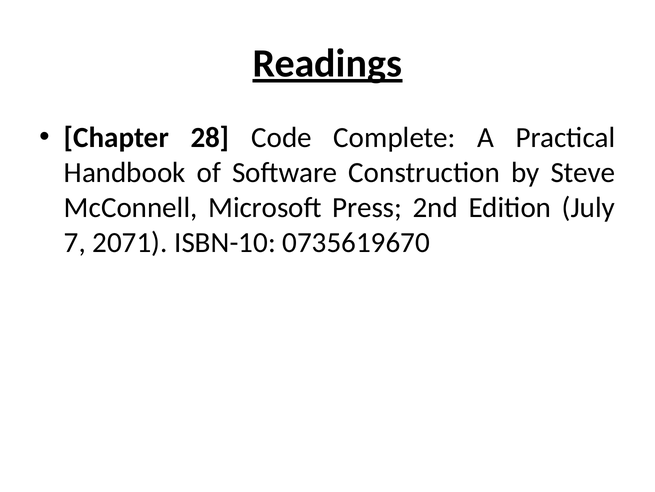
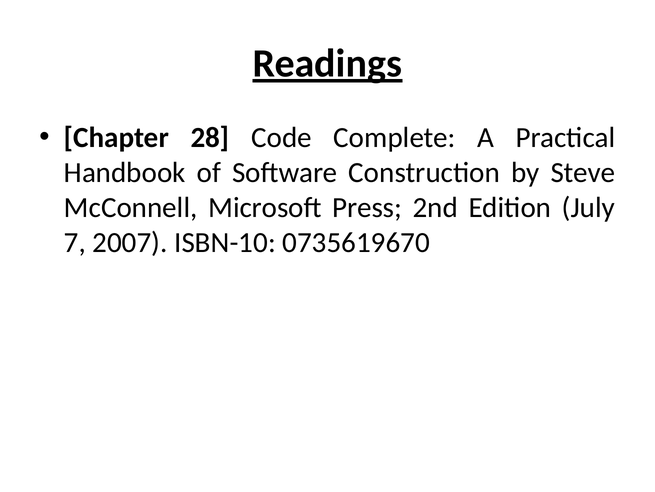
2071: 2071 -> 2007
